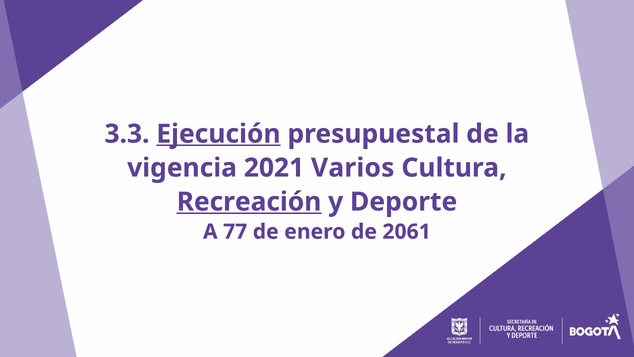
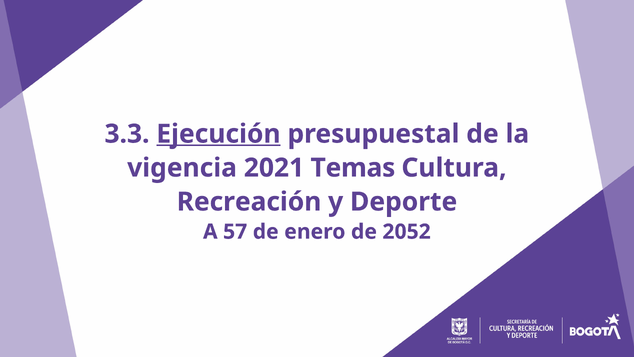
Varios: Varios -> Temas
Recreación underline: present -> none
77: 77 -> 57
2061: 2061 -> 2052
